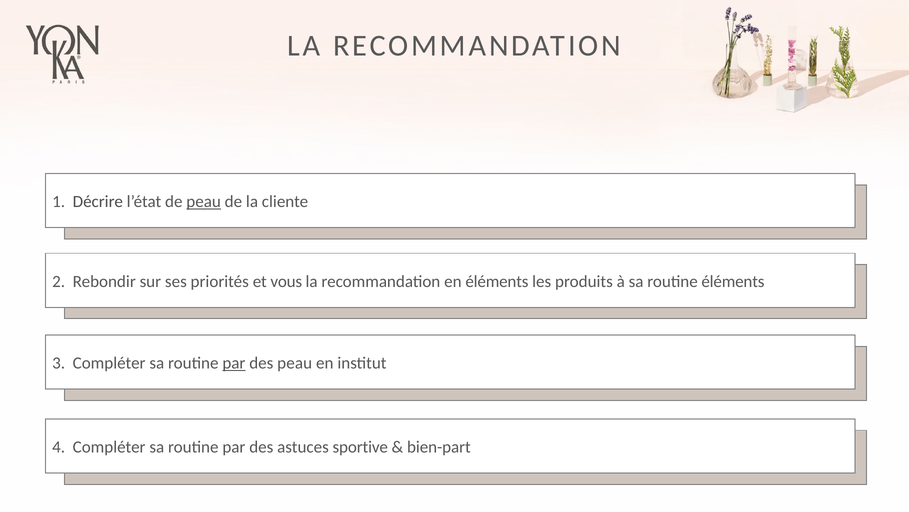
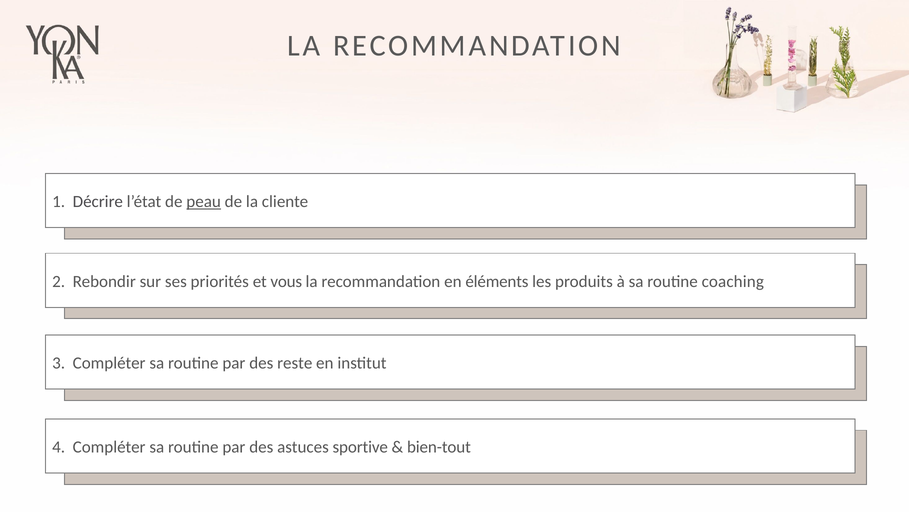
routine éléments: éléments -> coaching
par at (234, 363) underline: present -> none
des peau: peau -> reste
bien-part: bien-part -> bien-tout
